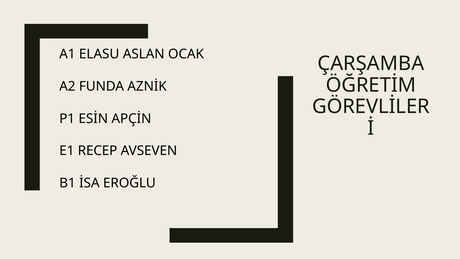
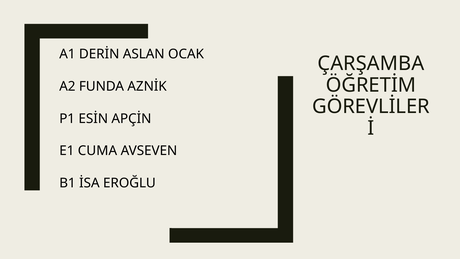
ELASU: ELASU -> DERİN
RECEP: RECEP -> CUMA
